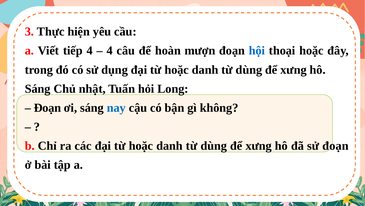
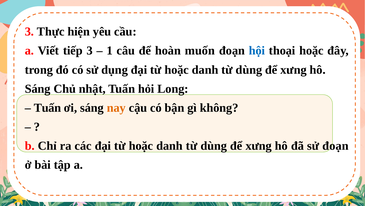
tiếp 4: 4 -> 3
4 at (110, 51): 4 -> 1
mượn: mượn -> muốn
Đoạn at (47, 107): Đoạn -> Tuấn
nay colour: blue -> orange
